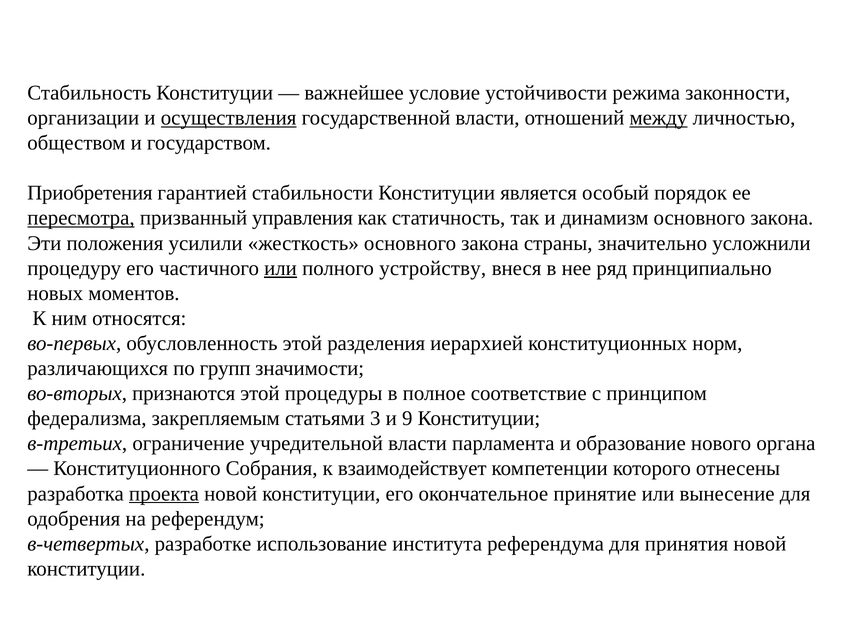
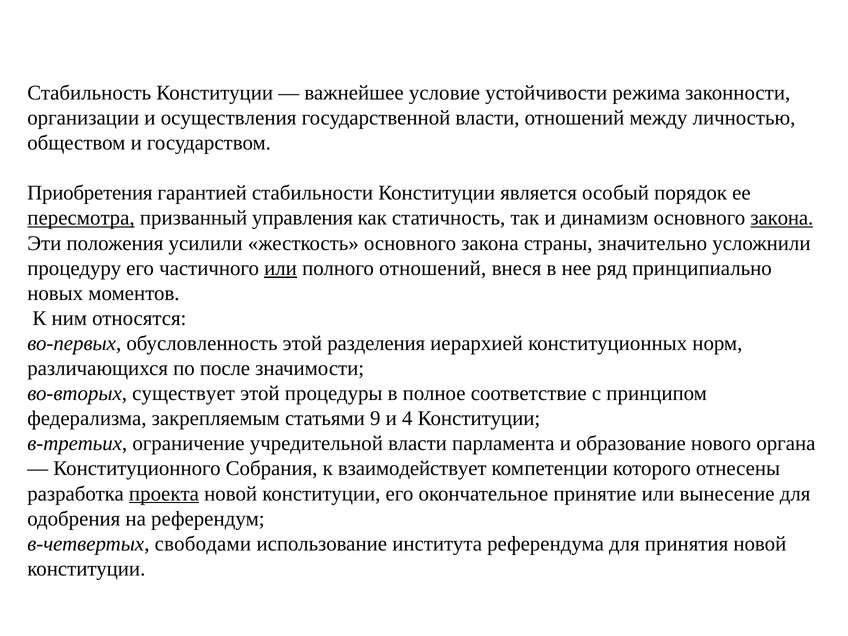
осуществления underline: present -> none
между underline: present -> none
закона at (782, 218) underline: none -> present
полного устройству: устройству -> отношений
групп: групп -> после
признаются: признаются -> существует
3: 3 -> 9
9: 9 -> 4
разработке: разработке -> свободами
